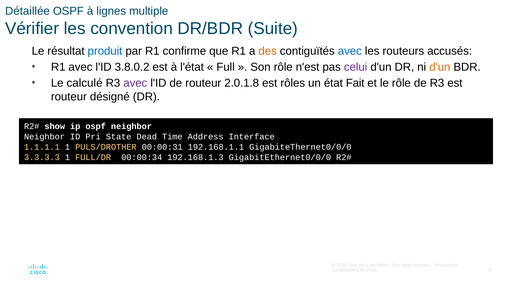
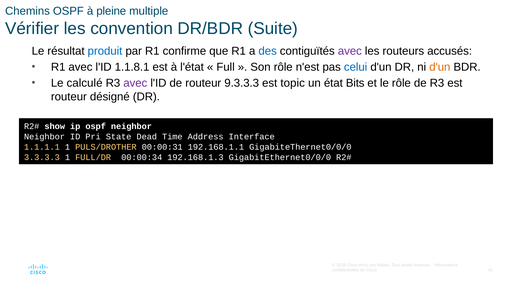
Détaillée: Détaillée -> Chemins
lignes: lignes -> pleine
des colour: orange -> blue
avec at (350, 51) colour: blue -> purple
3.8.0.2: 3.8.0.2 -> 1.1.8.1
celui colour: purple -> blue
2.0.1.8: 2.0.1.8 -> 9.3.3.3
rôles: rôles -> topic
Fait: Fait -> Bits
